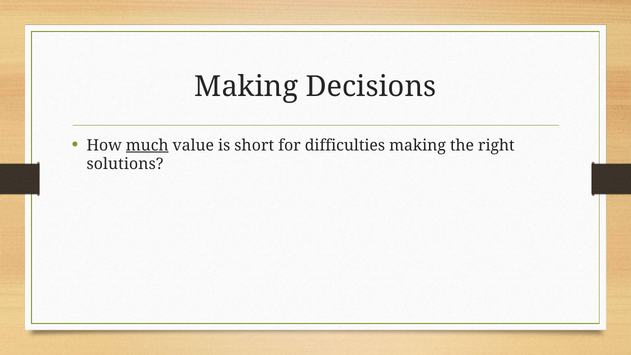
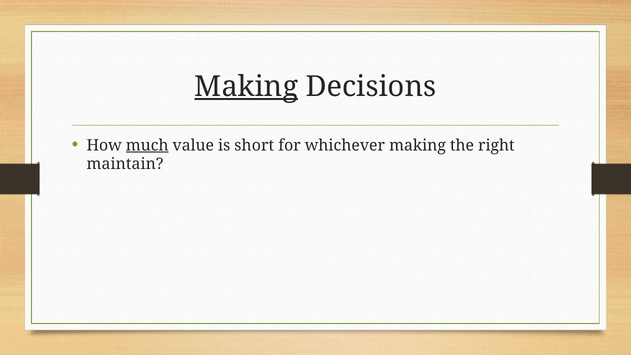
Making at (246, 87) underline: none -> present
difficulties: difficulties -> whichever
solutions: solutions -> maintain
